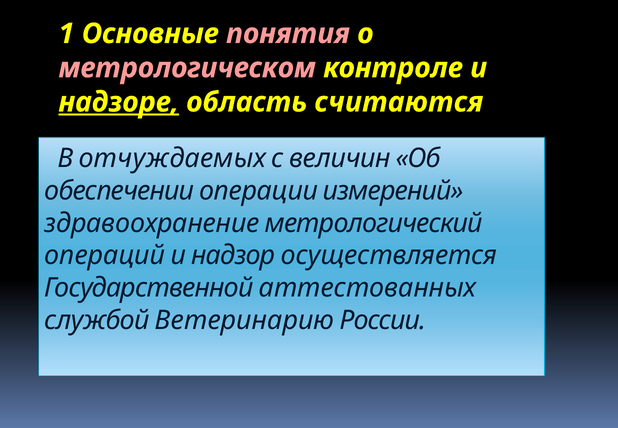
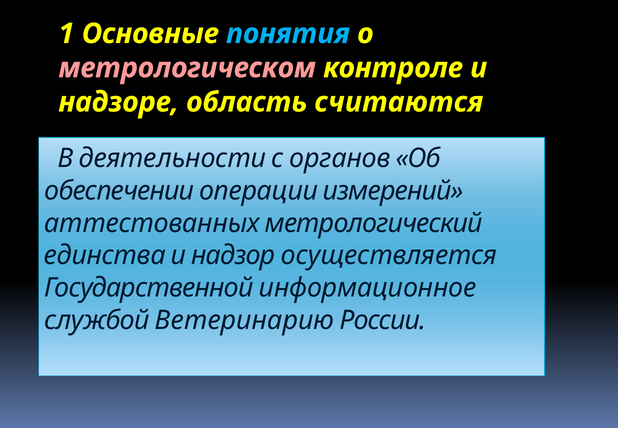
понятия colour: pink -> light blue
надзоре underline: present -> none
отчуждаемых: отчуждаемых -> деятельности
величин: величин -> органов
здравоохранение: здравоохранение -> аттестованных
операций: операций -> единства
аттестованных: аттестованных -> информационное
